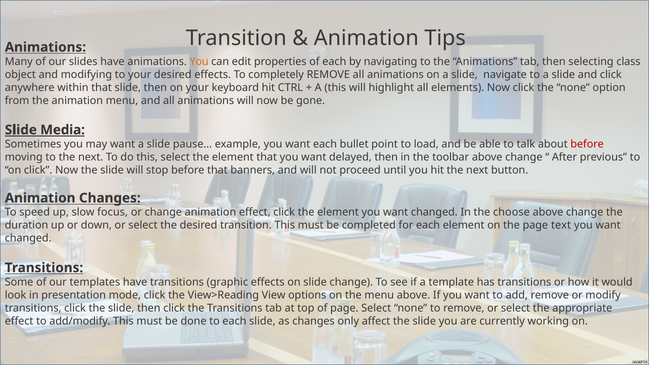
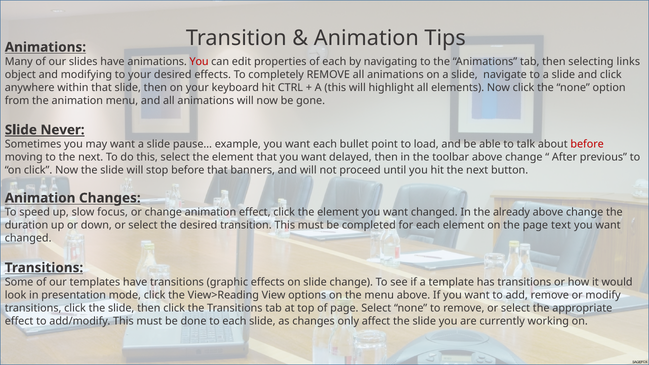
You at (199, 62) colour: orange -> red
class: class -> links
Media: Media -> Never
choose: choose -> already
